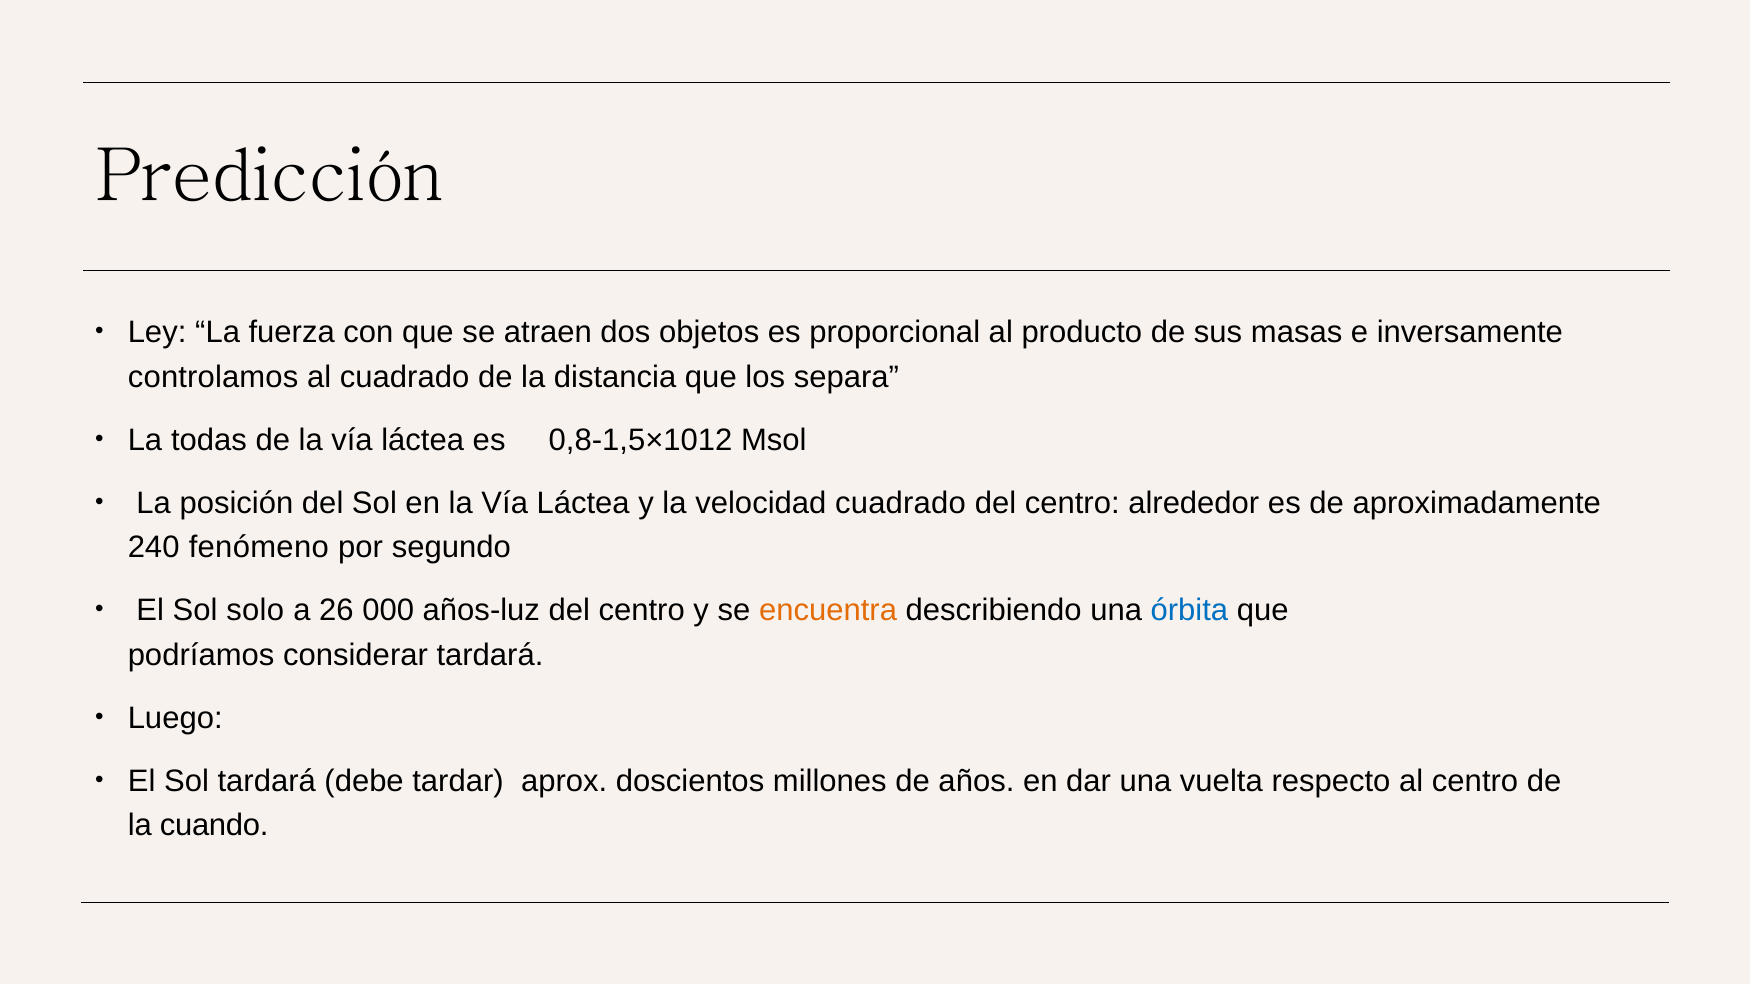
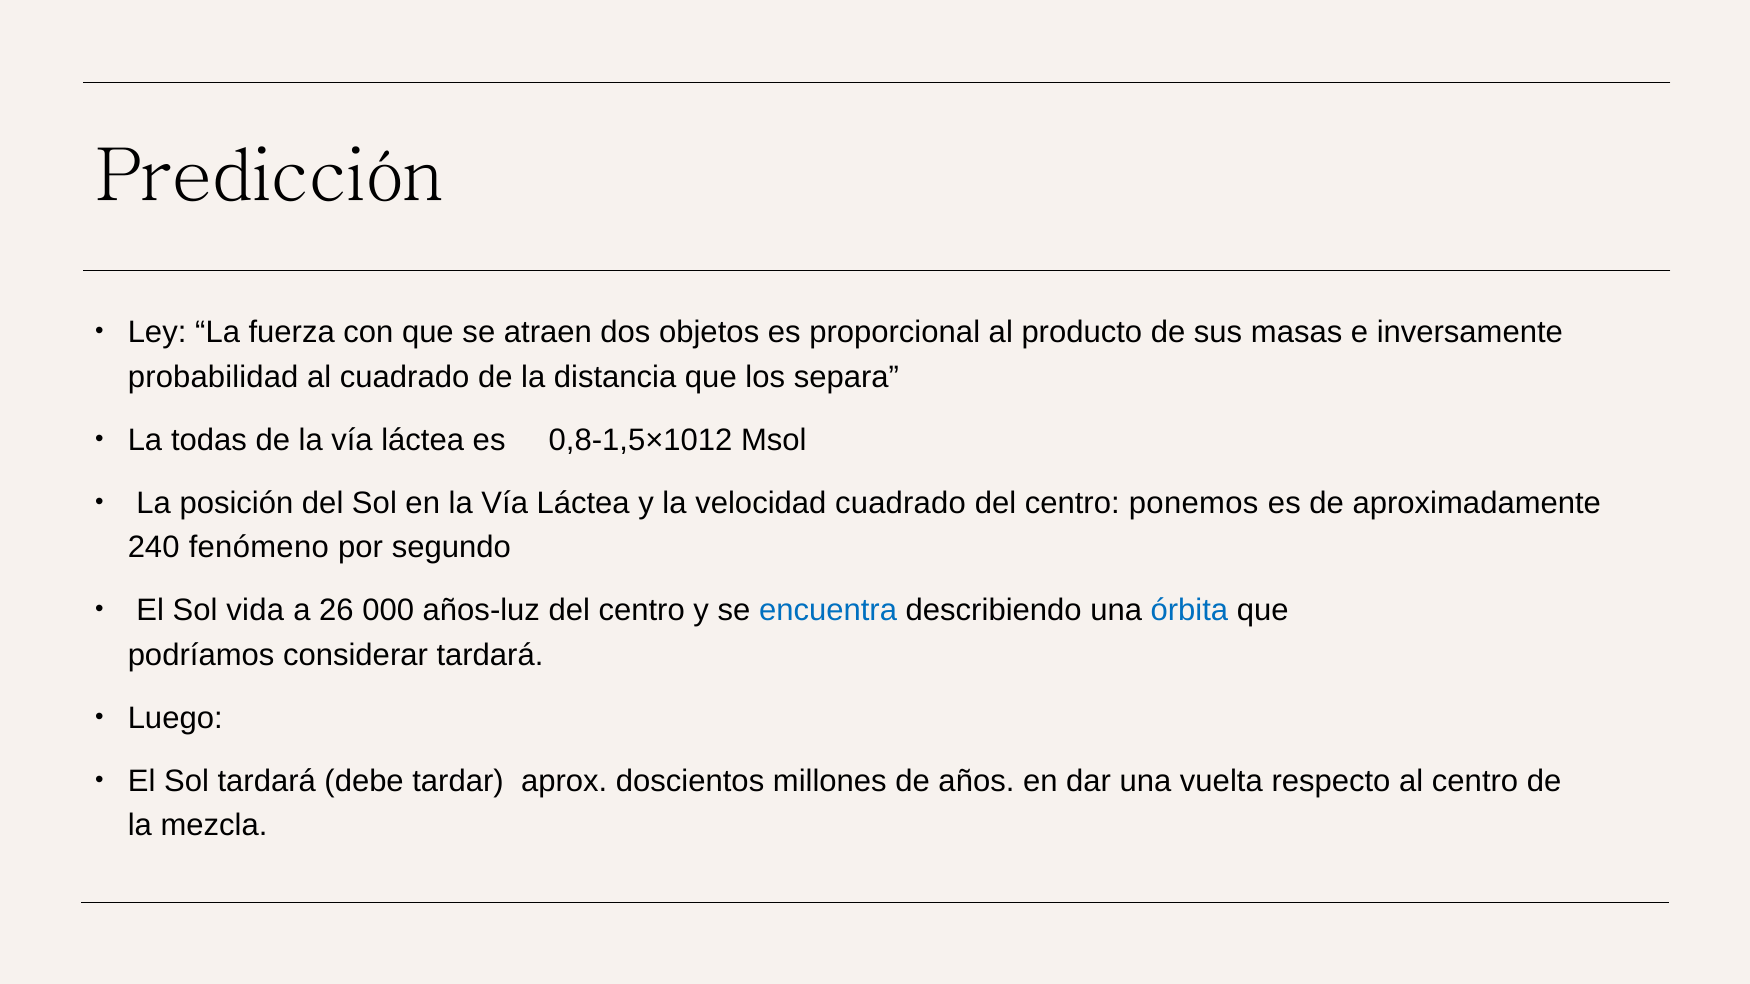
controlamos: controlamos -> probabilidad
alrededor: alrededor -> ponemos
solo: solo -> vida
encuentra colour: orange -> blue
cuando: cuando -> mezcla
